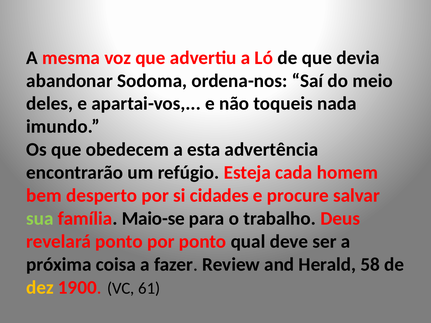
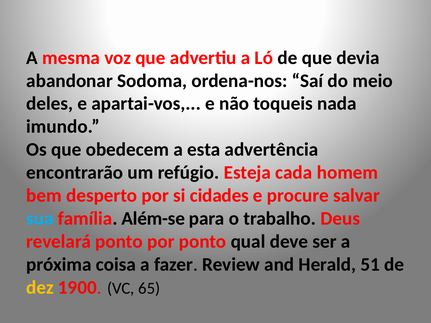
sua colour: light green -> light blue
Maio-se: Maio-se -> Além-se
58: 58 -> 51
61: 61 -> 65
